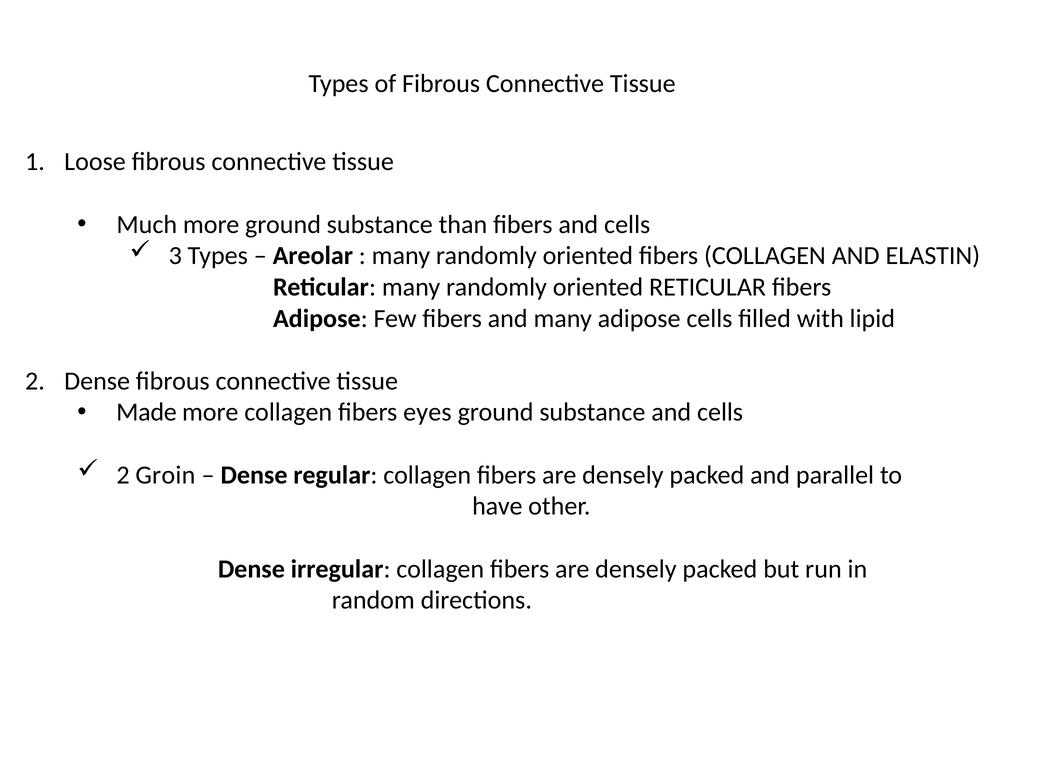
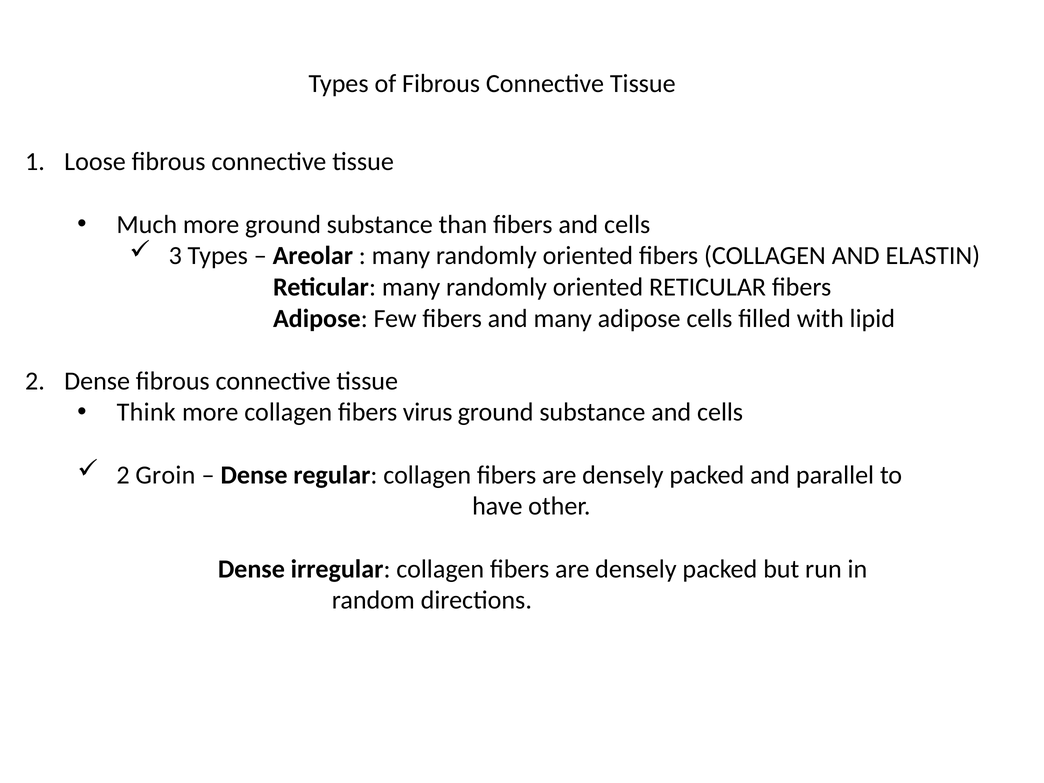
Made: Made -> Think
eyes: eyes -> virus
